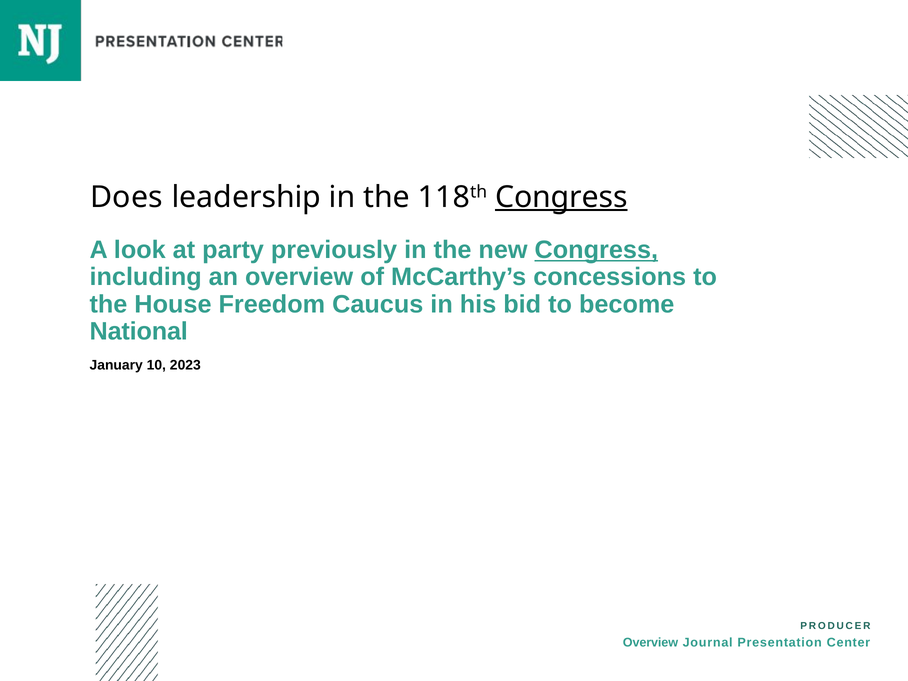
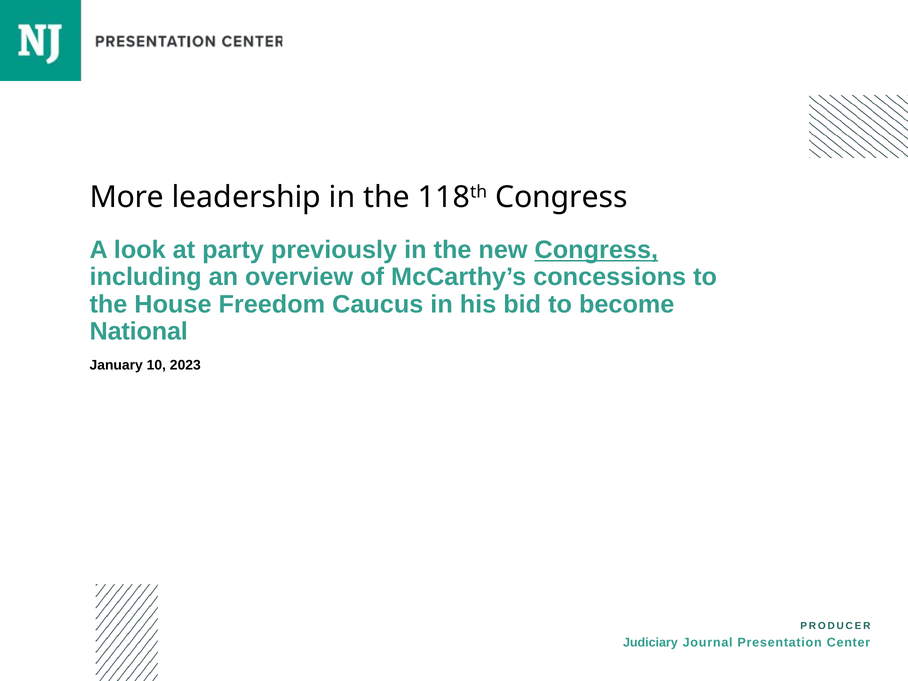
Does: Does -> More
Congress at (561, 197) underline: present -> none
Overview at (650, 643): Overview -> Judiciary
